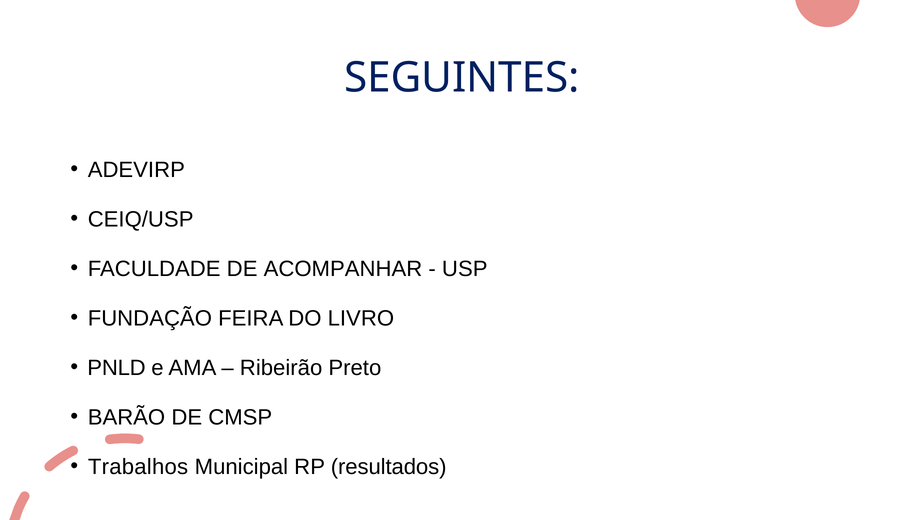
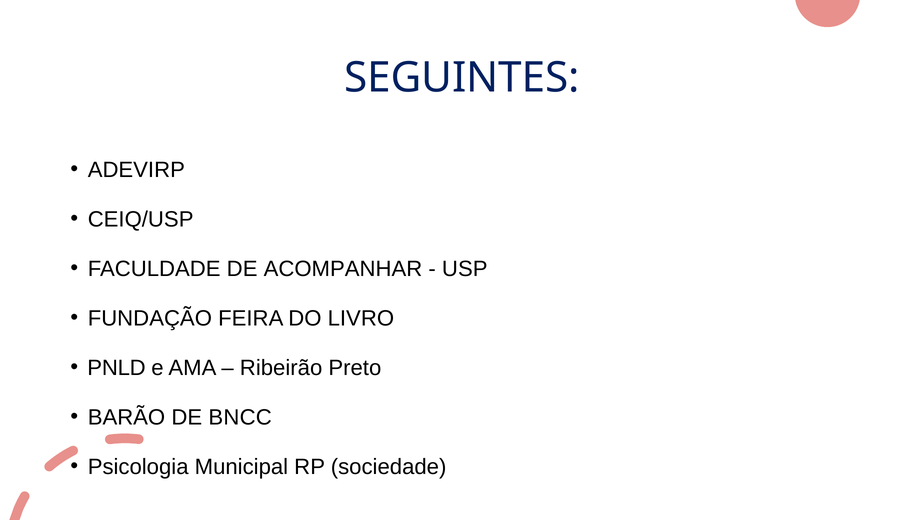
CMSP: CMSP -> BNCC
Trabalhos: Trabalhos -> Psicologia
resultados: resultados -> sociedade
